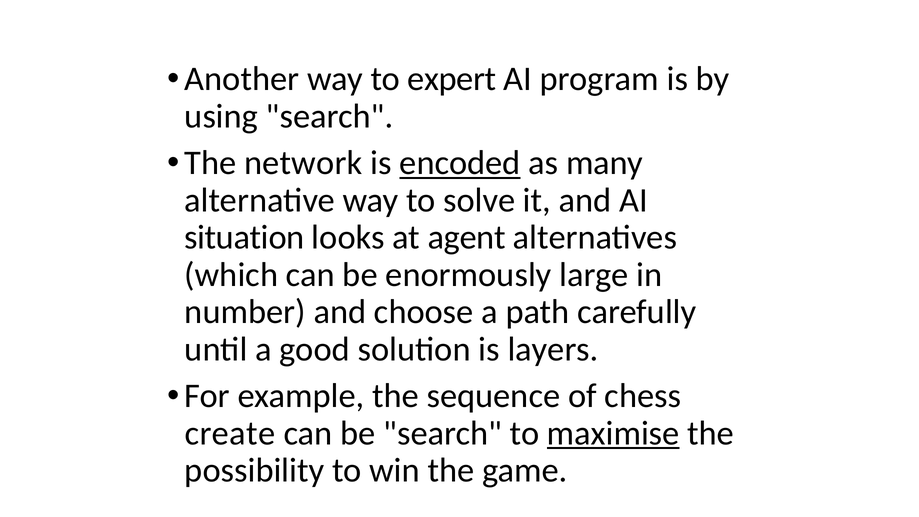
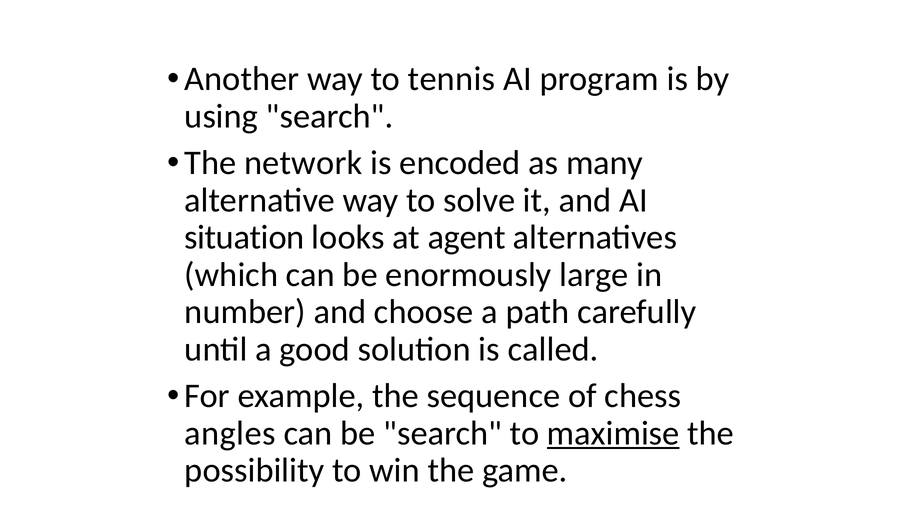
expert: expert -> tennis
encoded underline: present -> none
layers: layers -> called
create: create -> angles
